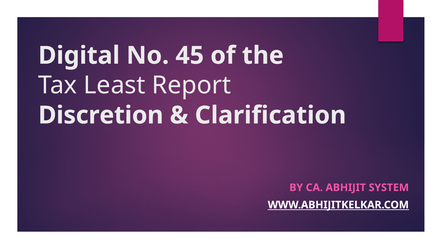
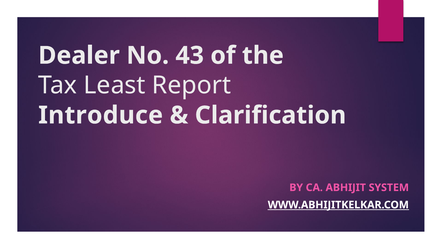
Digital: Digital -> Dealer
45: 45 -> 43
Discretion: Discretion -> Introduce
